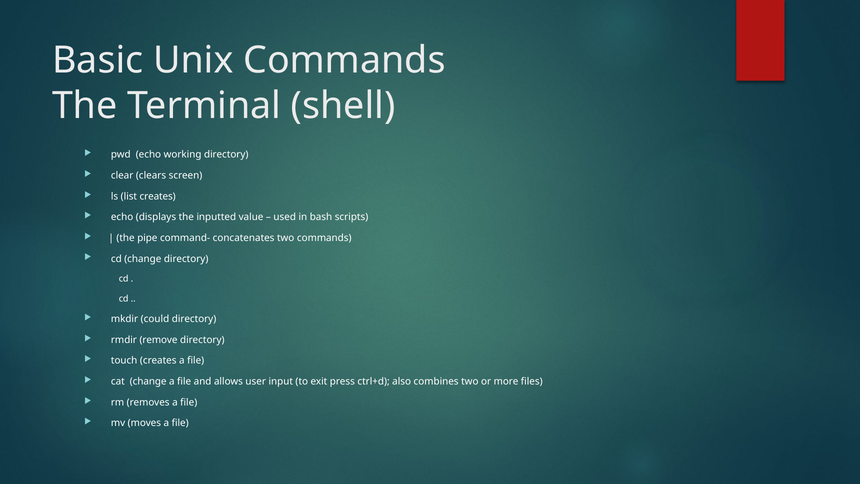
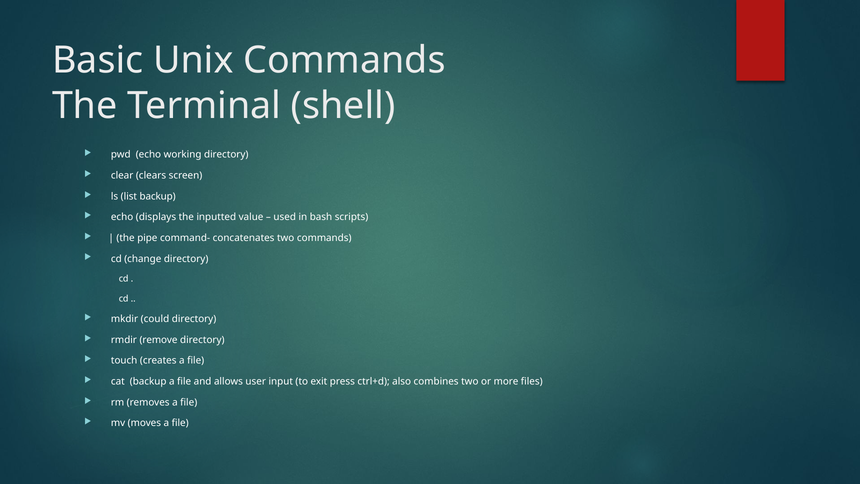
list creates: creates -> backup
cat change: change -> backup
